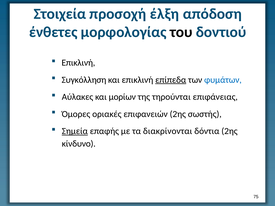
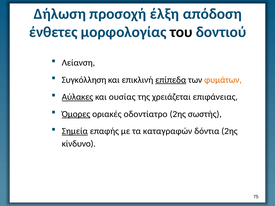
Στοιχεία: Στοιχεία -> Δήλωση
Επικλινή at (78, 63): Επικλινή -> Λείανση
φυμάτων colour: blue -> orange
Αύλακες underline: none -> present
μορίων: μορίων -> ουσίας
τηρούνται: τηρούνται -> χρειάζεται
Όμορες underline: none -> present
επιφανειών: επιφανειών -> οδοντίατρο
διακρίνονται: διακρίνονται -> καταγραφών
